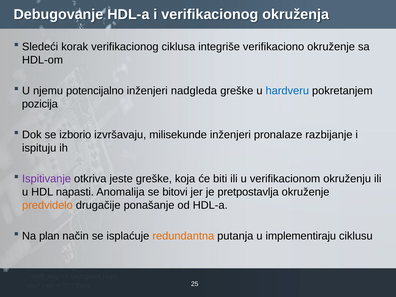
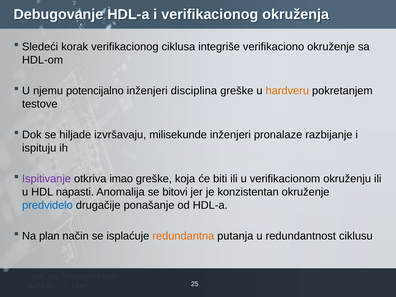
nadgleda: nadgleda -> disciplina
hardveru colour: blue -> orange
pozicija: pozicija -> testove
izborio: izborio -> hiljade
jeste: jeste -> imao
pretpostavlja: pretpostavlja -> konzistentan
predvidelo colour: orange -> blue
implementiraju: implementiraju -> redundantnost
